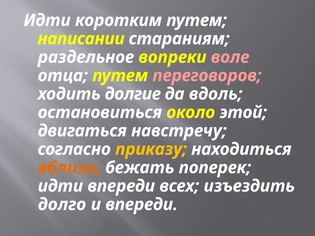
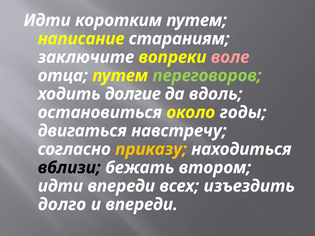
написании: написании -> написание
раздельное: раздельное -> заключите
переговоров colour: pink -> light green
этой: этой -> годы
вблизи colour: orange -> black
поперек: поперек -> втором
